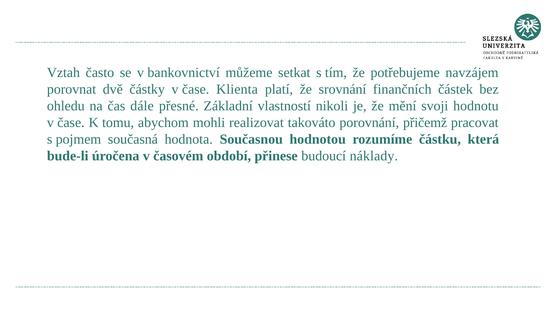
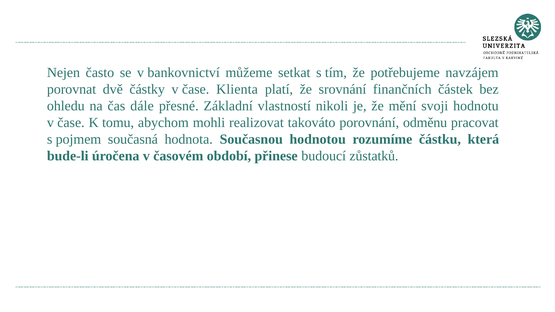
Vztah: Vztah -> Nejen
přičemž: přičemž -> odměnu
náklady: náklady -> zůstatků
